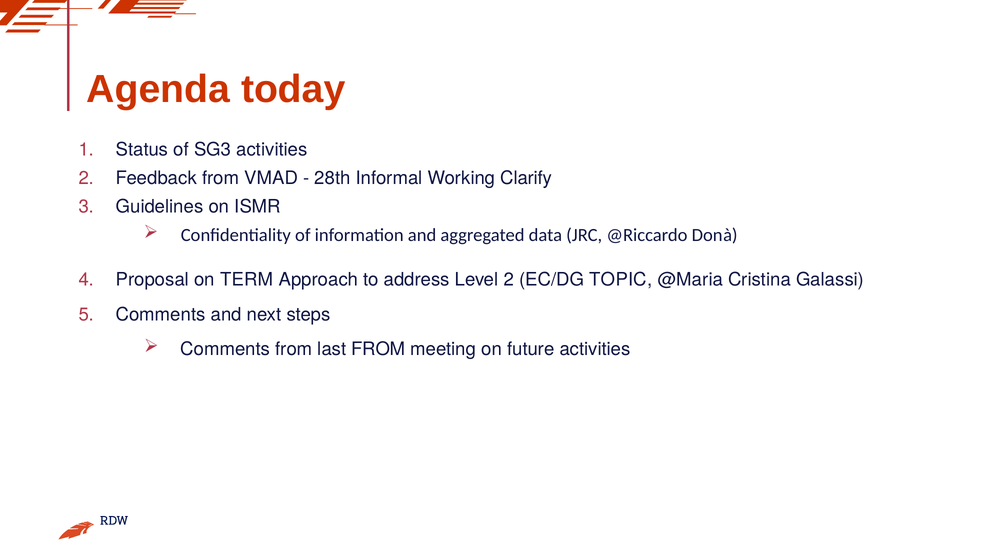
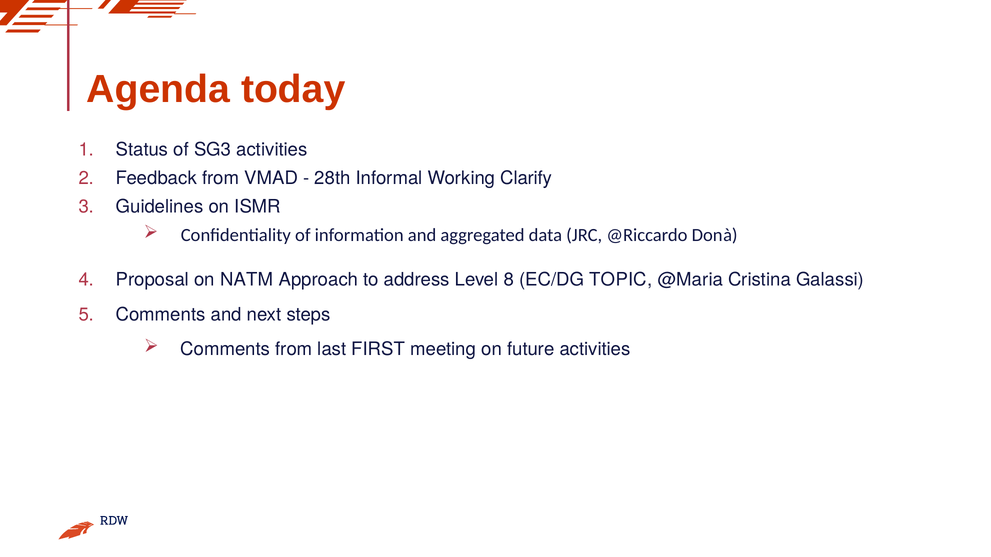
TERM: TERM -> NATM
Level 2: 2 -> 8
last FROM: FROM -> FIRST
